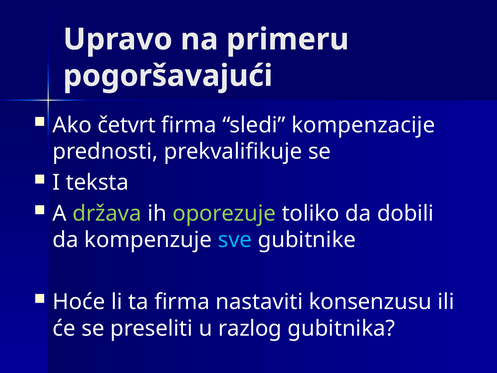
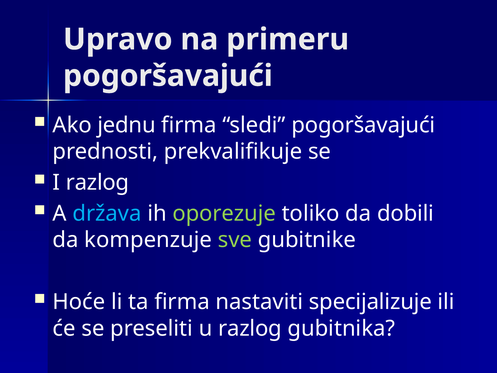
četvrt: četvrt -> jednu
sledi kompenzacije: kompenzacije -> pogoršavajući
I teksta: teksta -> razlog
država colour: light green -> light blue
sve colour: light blue -> light green
konsenzusu: konsenzusu -> specijalizuje
